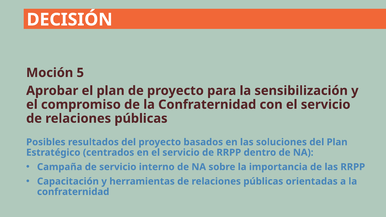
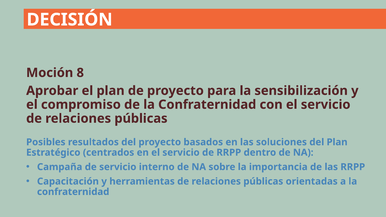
5: 5 -> 8
